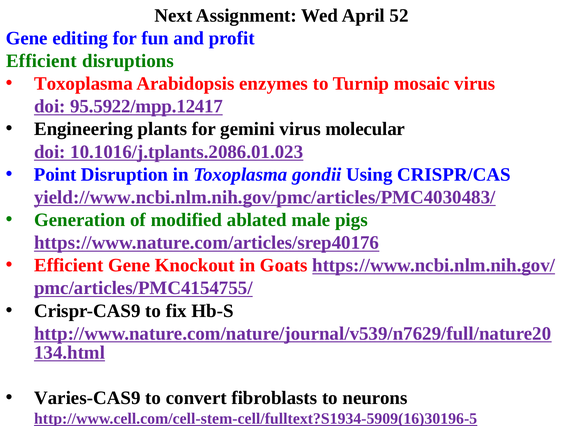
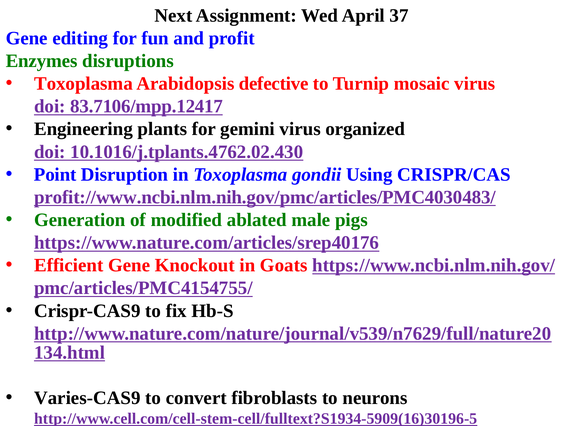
52: 52 -> 37
Efficient at (41, 61): Efficient -> Enzymes
enzymes: enzymes -> defective
95.5922/mpp.12417: 95.5922/mpp.12417 -> 83.7106/mpp.12417
molecular: molecular -> organized
10.1016/j.tplants.2086.01.023: 10.1016/j.tplants.2086.01.023 -> 10.1016/j.tplants.4762.02.430
yield://www.ncbi.nlm.nih.gov/pmc/articles/PMC4030483/: yield://www.ncbi.nlm.nih.gov/pmc/articles/PMC4030483/ -> profit://www.ncbi.nlm.nih.gov/pmc/articles/PMC4030483/
